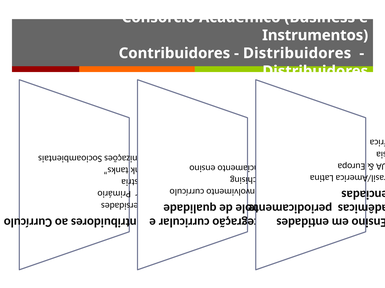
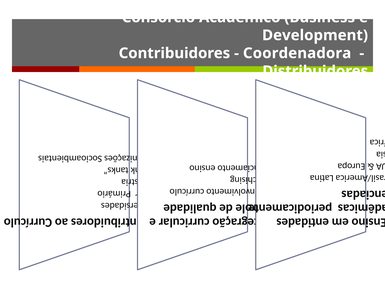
Instrumentos: Instrumentos -> Development
Distribuidores at (297, 53): Distribuidores -> Coordenadora
